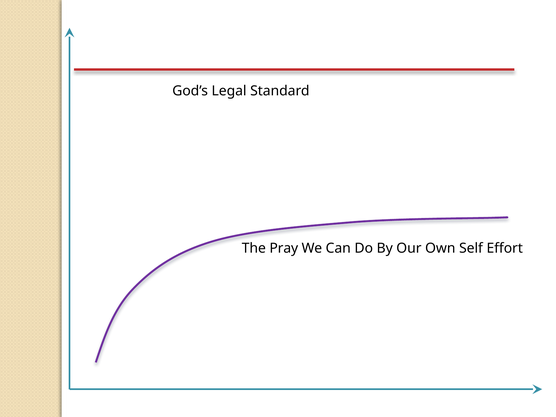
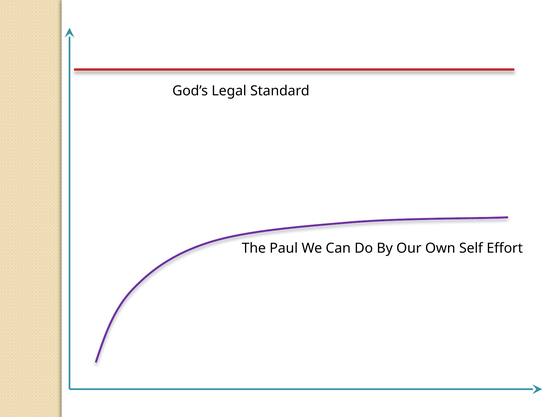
Pray: Pray -> Paul
